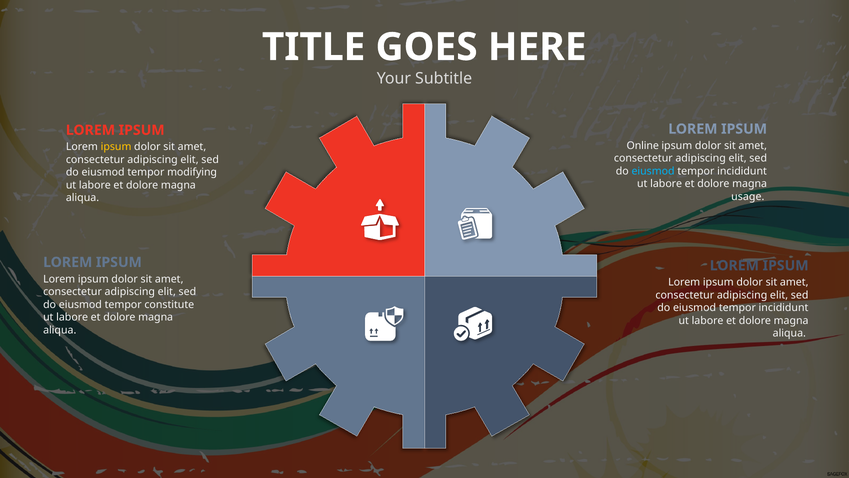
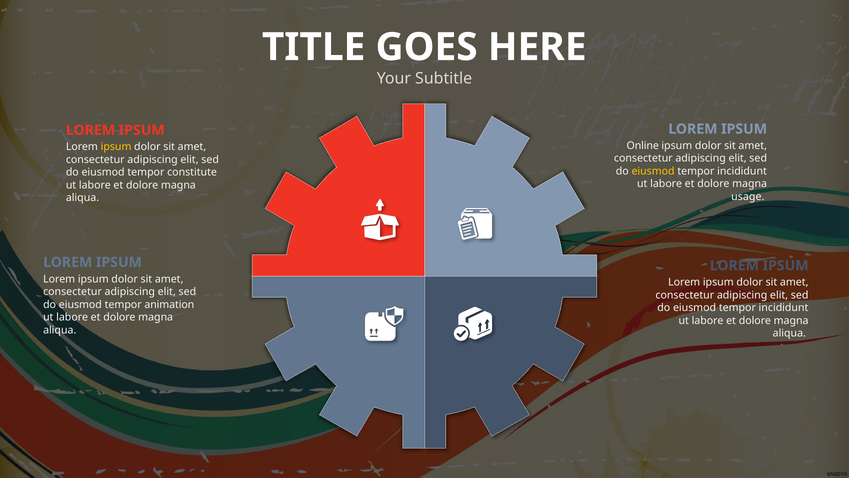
eiusmod at (653, 171) colour: light blue -> yellow
modifying: modifying -> constitute
constitute: constitute -> animation
